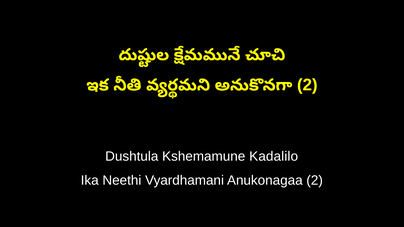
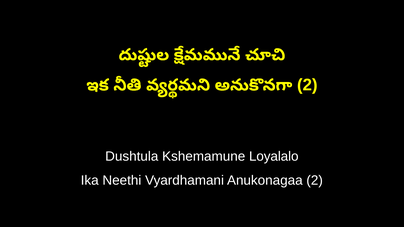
Kadalilo: Kadalilo -> Loyalalo
